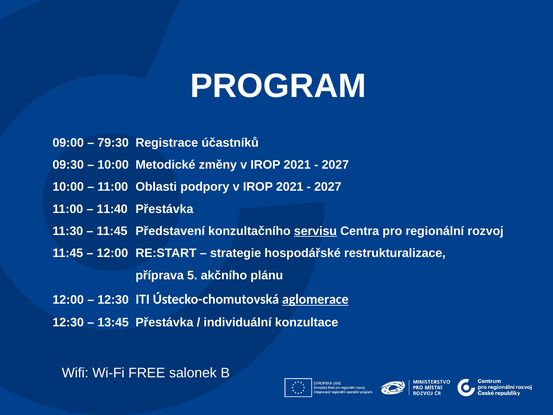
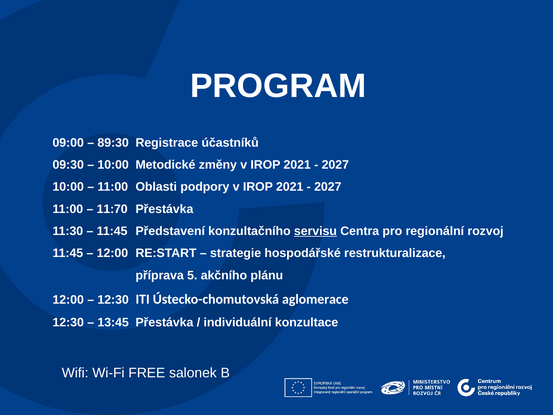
79:30: 79:30 -> 89:30
11:40: 11:40 -> 11:70
aglomerace underline: present -> none
